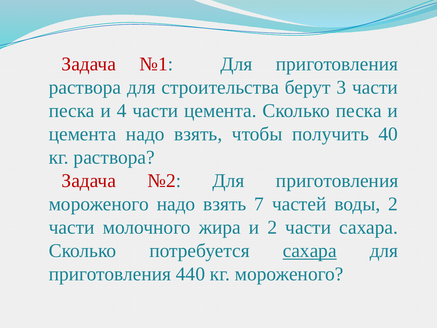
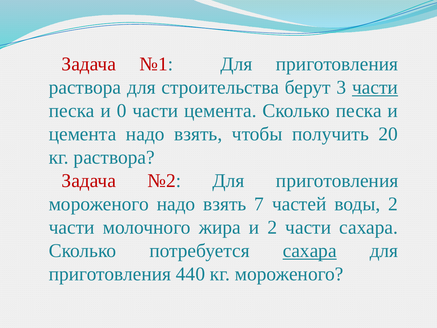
части at (375, 87) underline: none -> present
4: 4 -> 0
40: 40 -> 20
